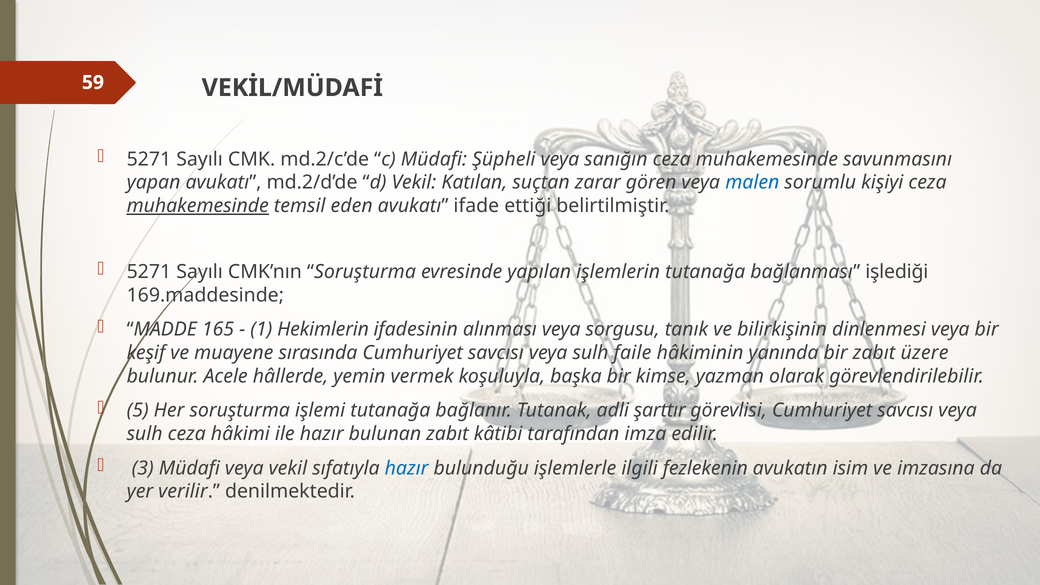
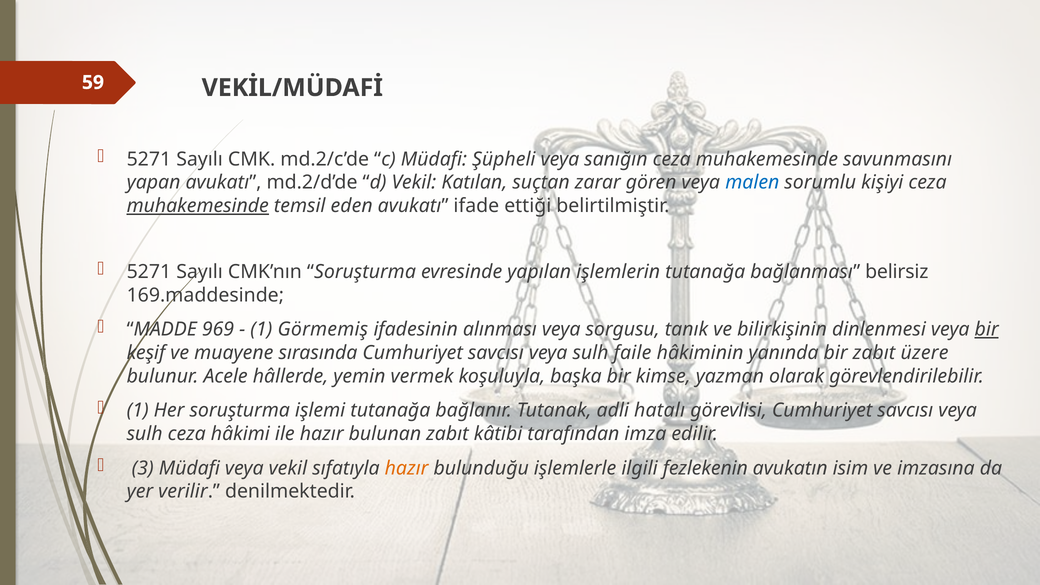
işlediği: işlediği -> belirsiz
165: 165 -> 969
Hekimlerin: Hekimlerin -> Görmemiş
bir at (987, 329) underline: none -> present
5 at (138, 410): 5 -> 1
şarttır: şarttır -> hatalı
hazır at (407, 468) colour: blue -> orange
